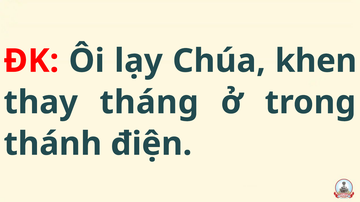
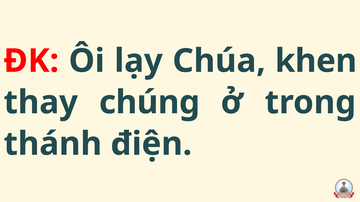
tháng: tháng -> chúng
